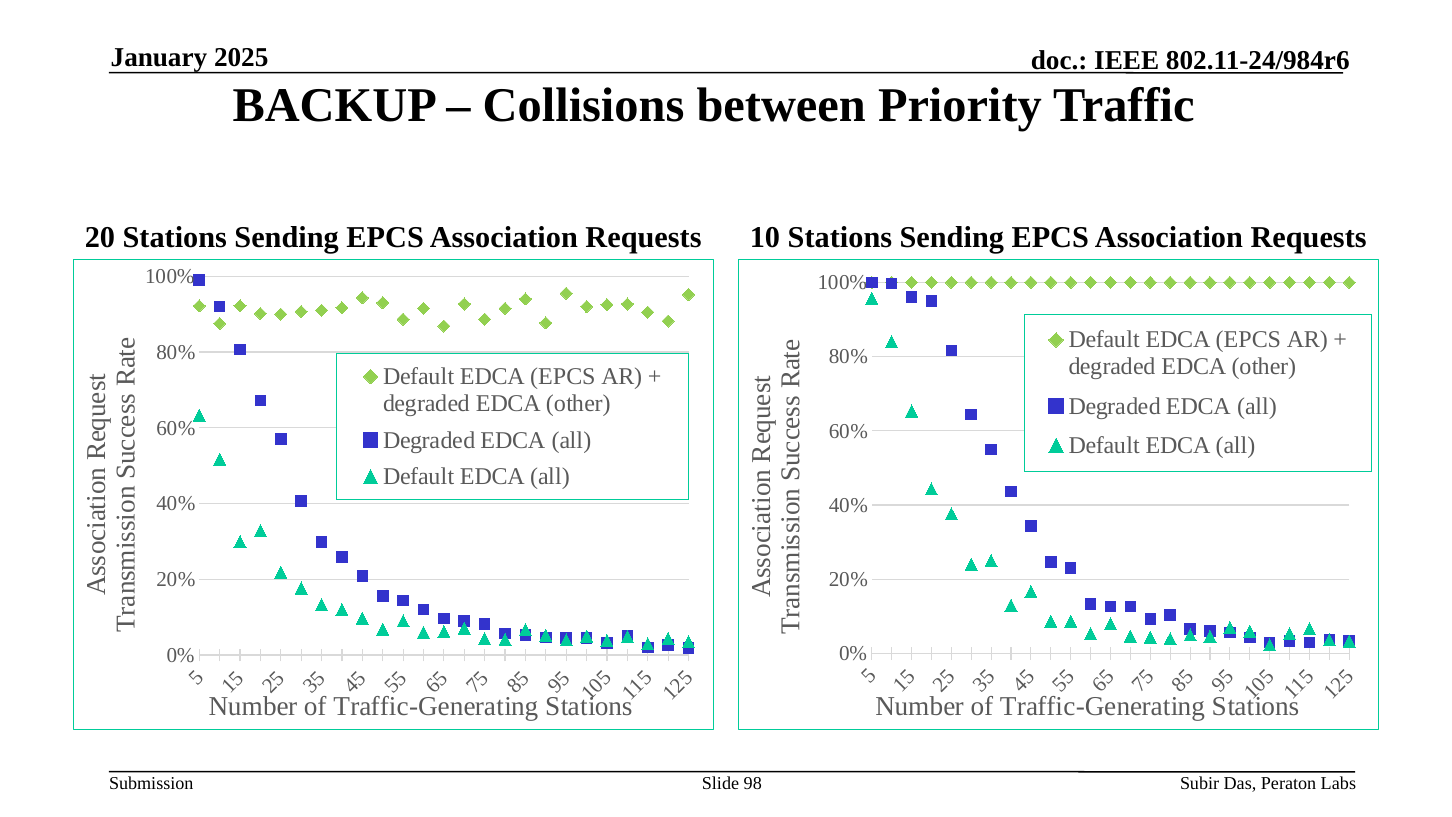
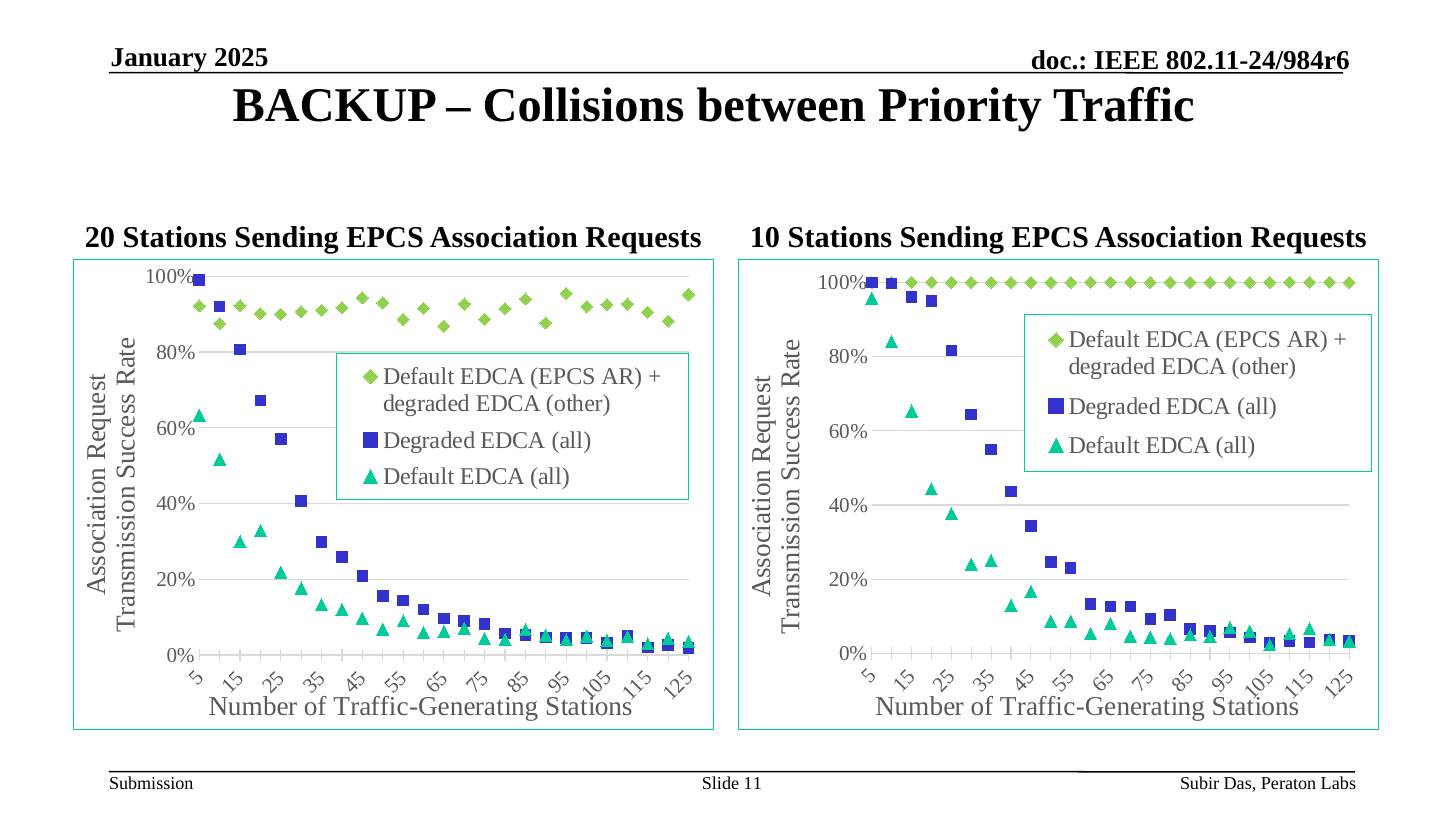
98: 98 -> 11
